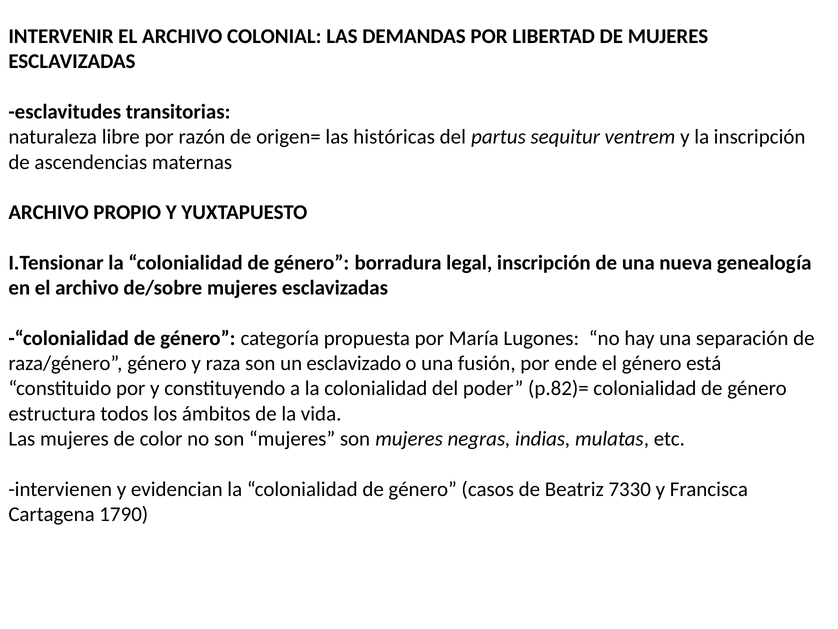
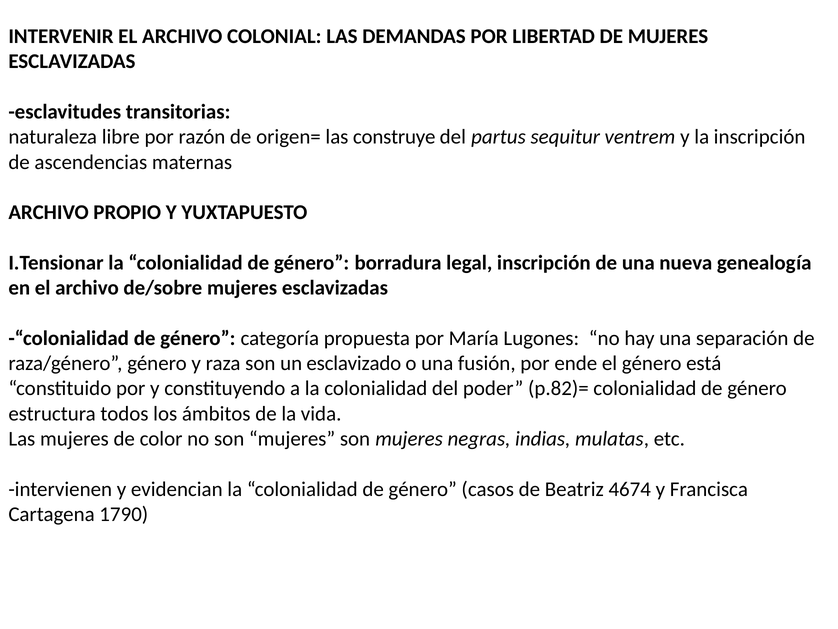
históricas: históricas -> construye
7330: 7330 -> 4674
